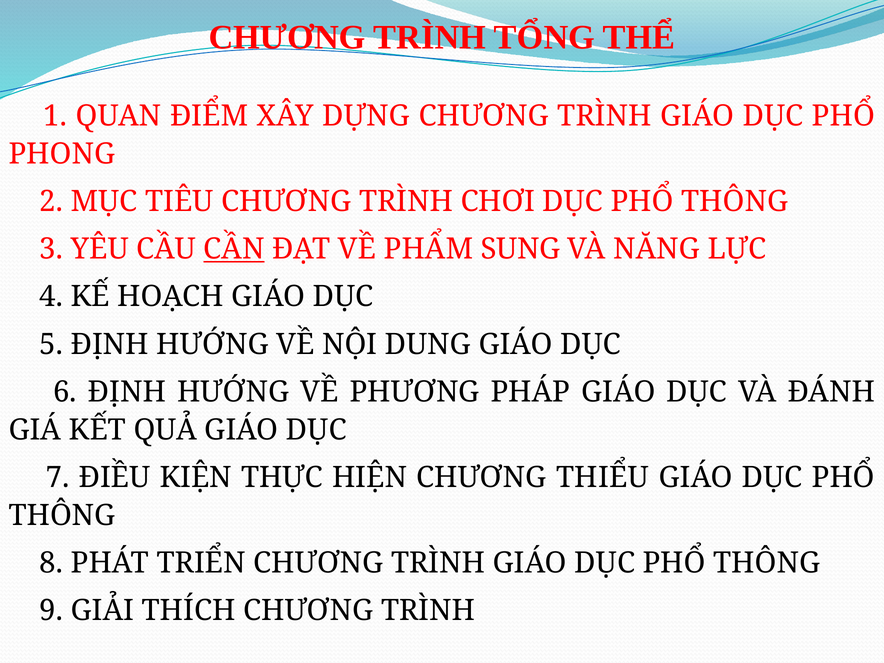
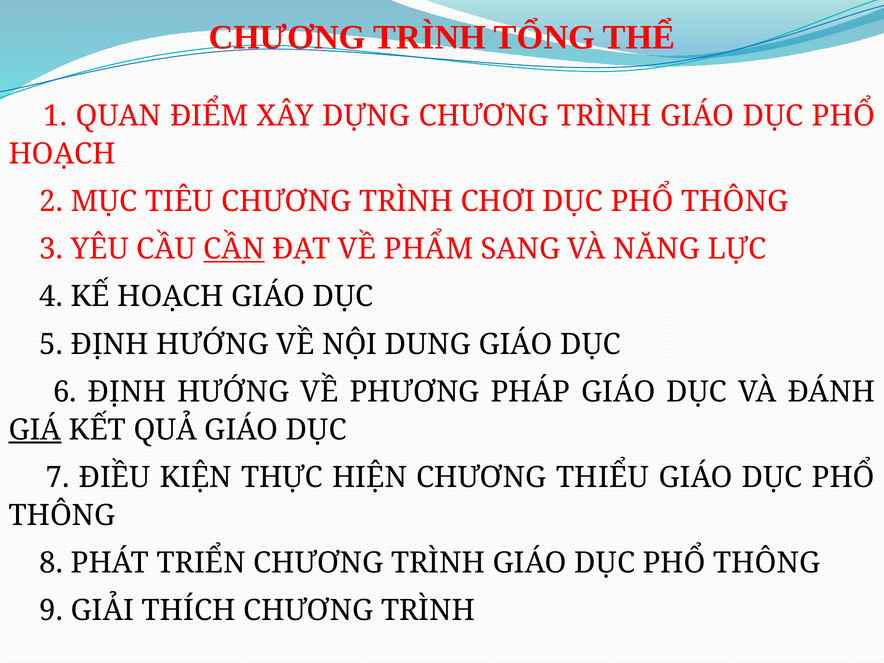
PHONG at (62, 154): PHONG -> HOẠCH
SUNG: SUNG -> SANG
GIÁ underline: none -> present
